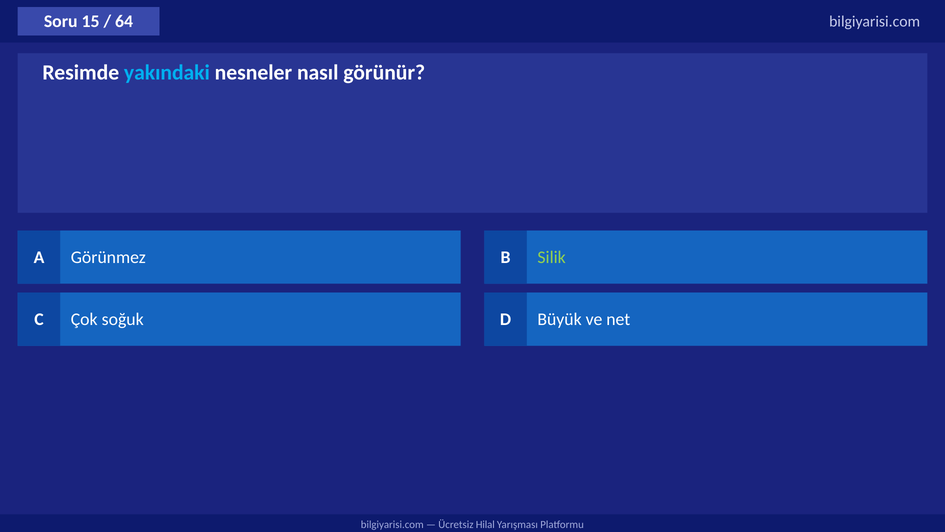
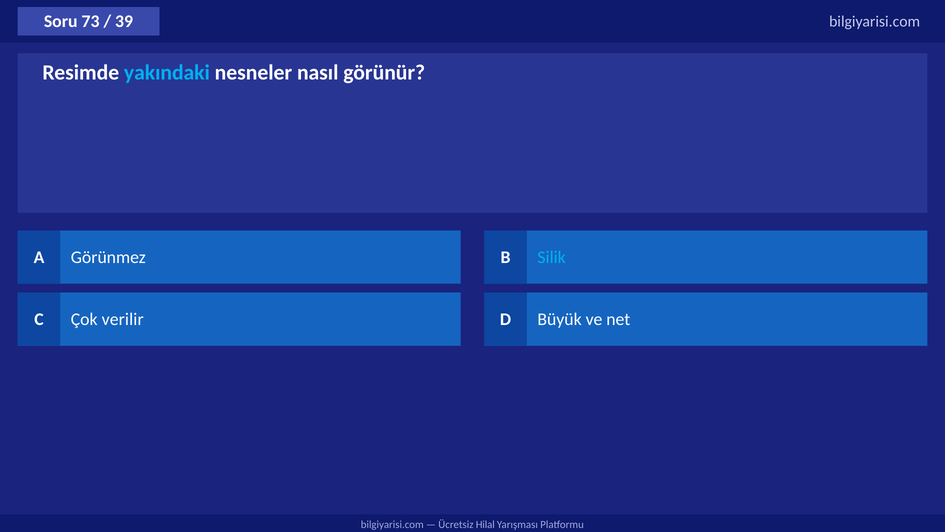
15: 15 -> 73
64: 64 -> 39
Silik colour: light green -> light blue
soğuk: soğuk -> verilir
